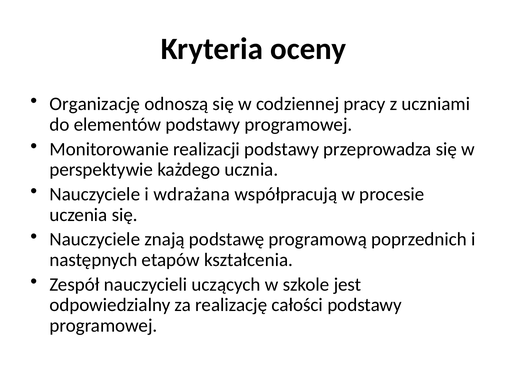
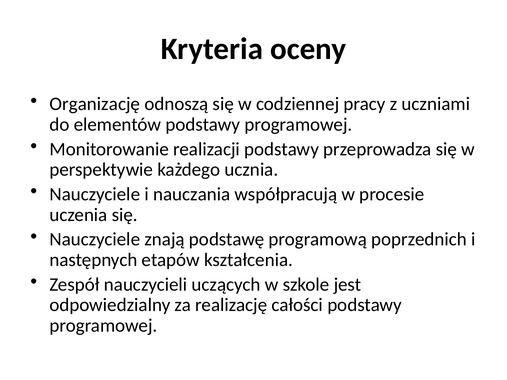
wdrażana: wdrażana -> nauczania
